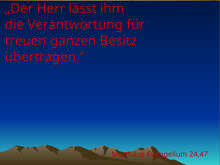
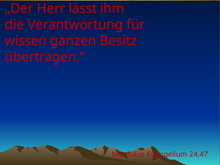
treuen: treuen -> wissen
